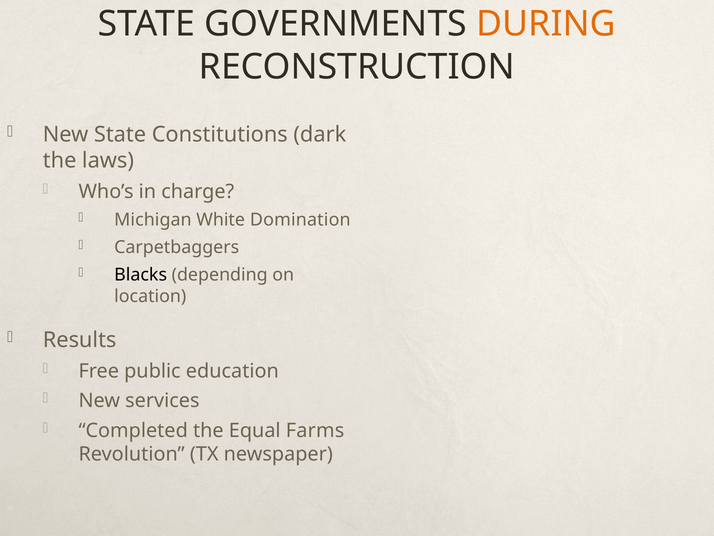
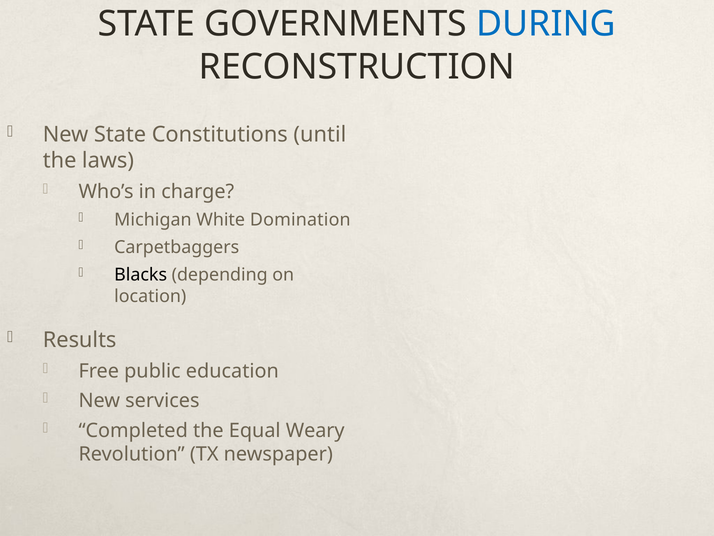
DURING colour: orange -> blue
dark: dark -> until
Farms: Farms -> Weary
